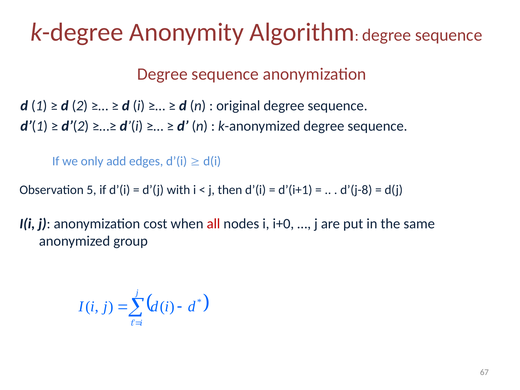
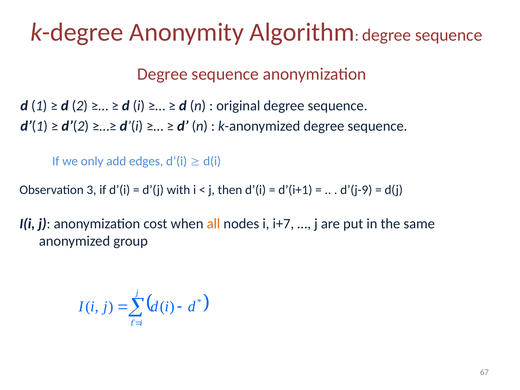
5: 5 -> 3
d’(j-8: d’(j-8 -> d’(j-9
all colour: red -> orange
i+0: i+0 -> i+7
